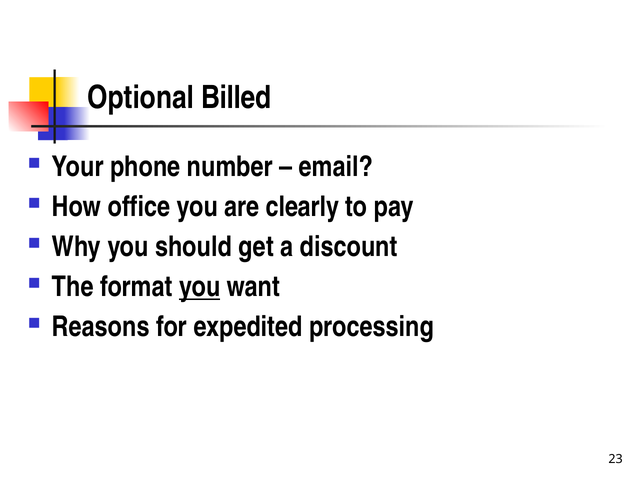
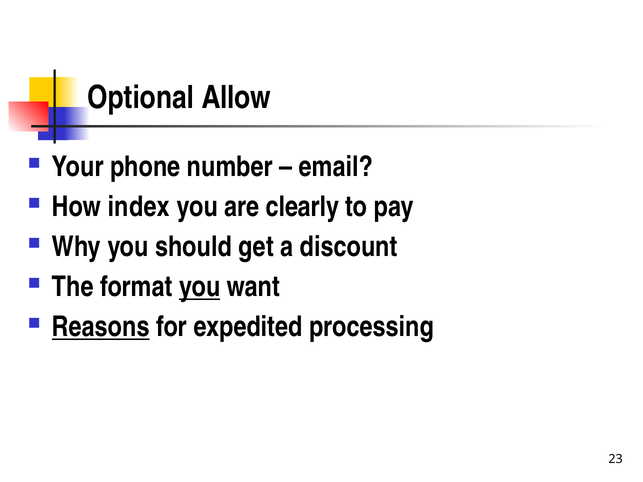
Billed: Billed -> Allow
office: office -> index
Reasons underline: none -> present
